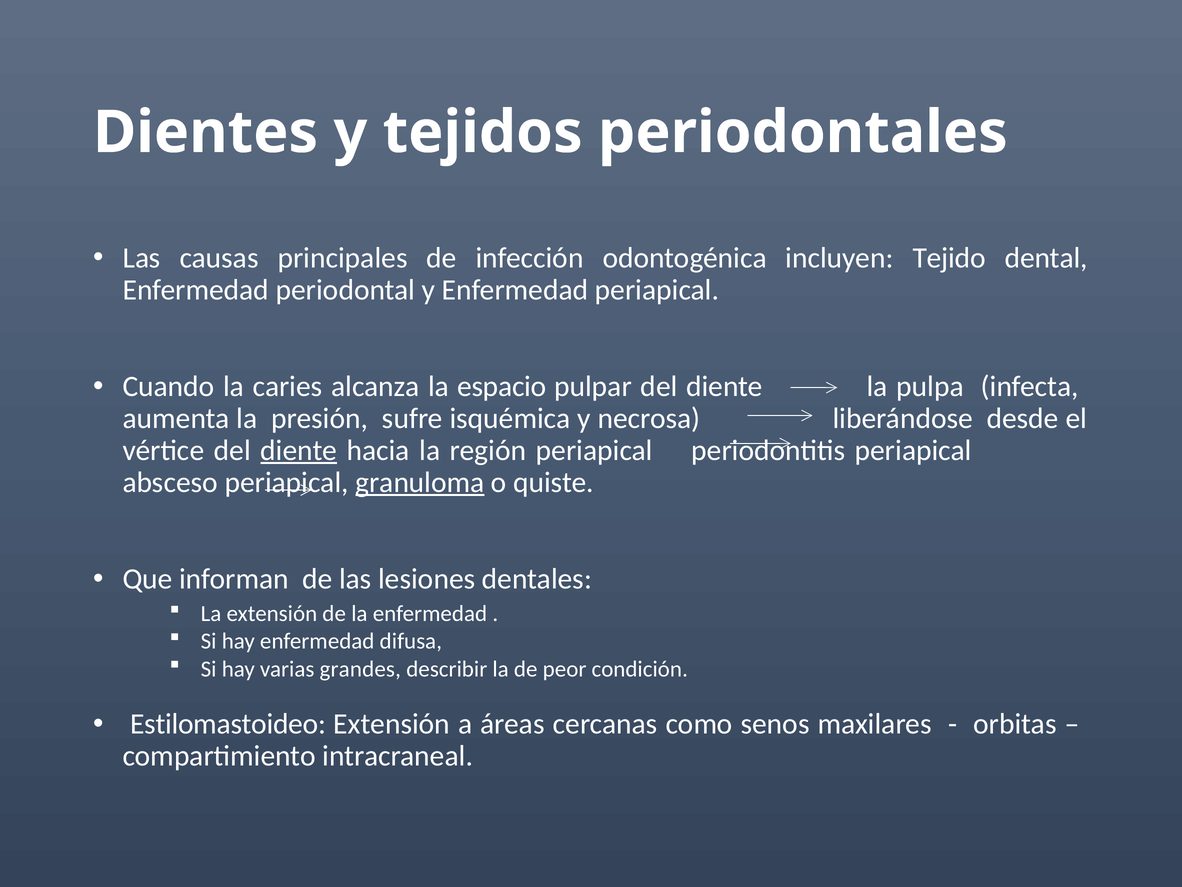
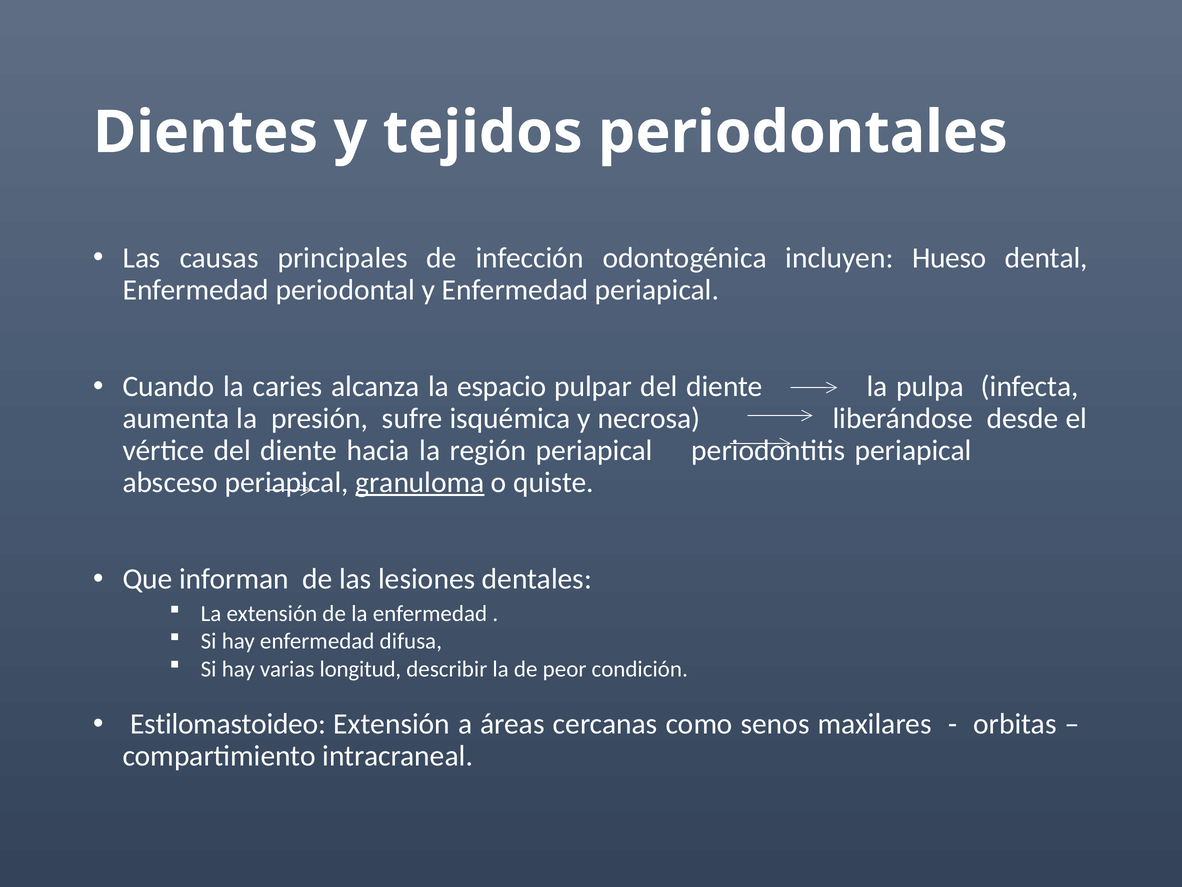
Tejido: Tejido -> Hueso
diente at (299, 450) underline: present -> none
grandes: grandes -> longitud
